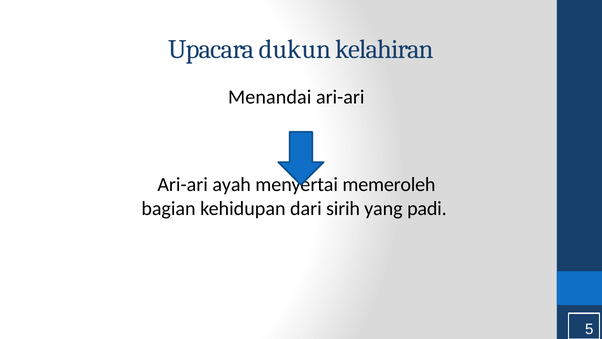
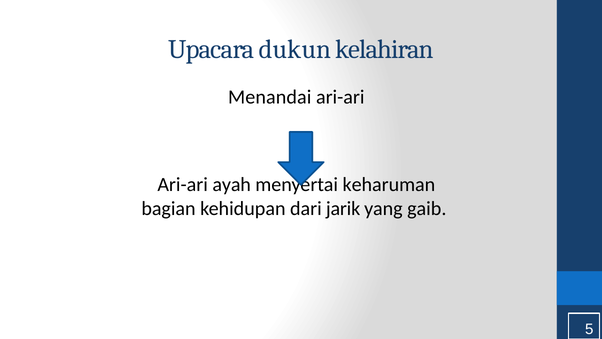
memeroleh: memeroleh -> keharuman
sirih: sirih -> jarik
padi: padi -> gaib
